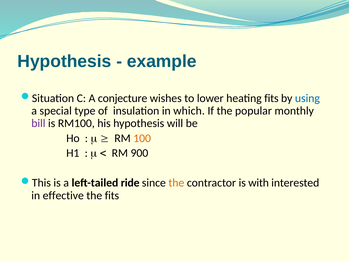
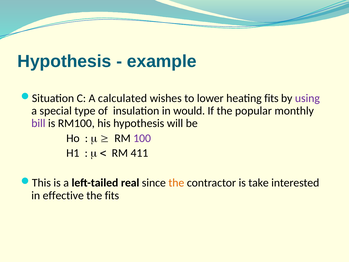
conjecture: conjecture -> calculated
using colour: blue -> purple
which: which -> would
100 colour: orange -> purple
900: 900 -> 411
ride: ride -> real
with: with -> take
